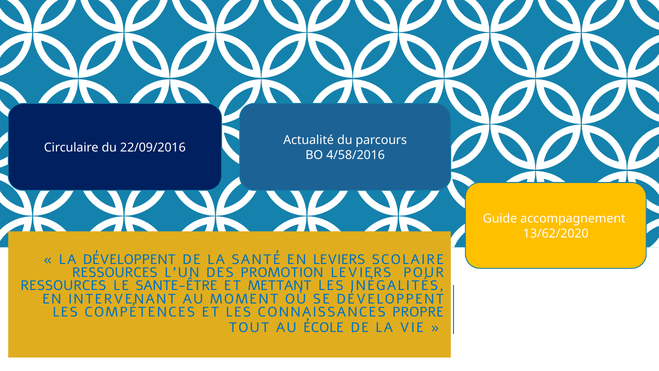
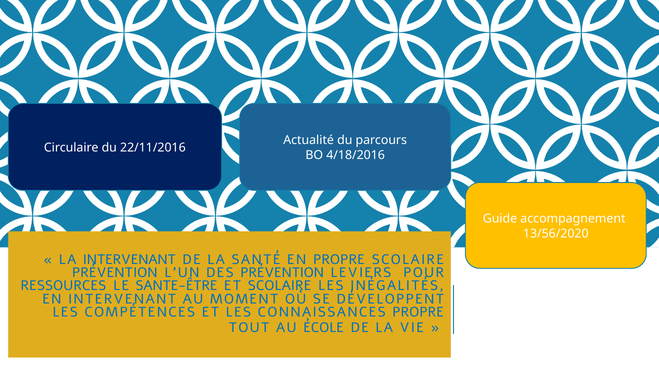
22/09/2016: 22/09/2016 -> 22/11/2016
4/58/2016: 4/58/2016 -> 4/18/2016
13/62/2020: 13/62/2020 -> 13/56/2020
LA DÉVELOPPENT: DÉVELOPPENT -> INTERVENANT
EN LEVIERS: LEVIERS -> PROPRE
RESSOURCES at (115, 272): RESSOURCES -> PRÉVENTION
DES PROMOTION: PROMOTION -> PRÉVENTION
ET METTANT: METTANT -> SCOLAIRE
